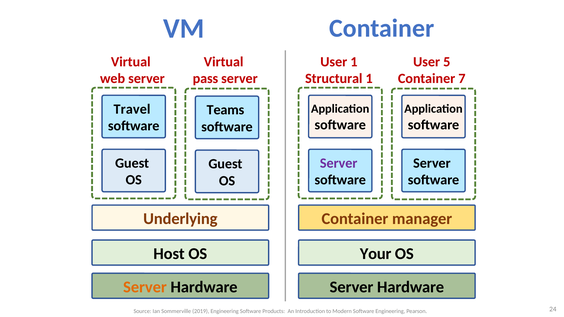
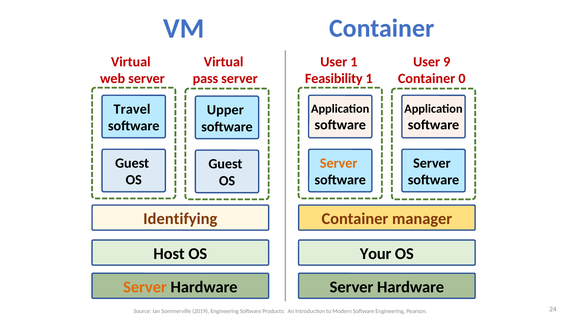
5: 5 -> 9
Structural: Structural -> Feasibility
7: 7 -> 0
Teams: Teams -> Upper
Server at (339, 163) colour: purple -> orange
Underlying: Underlying -> Identifying
